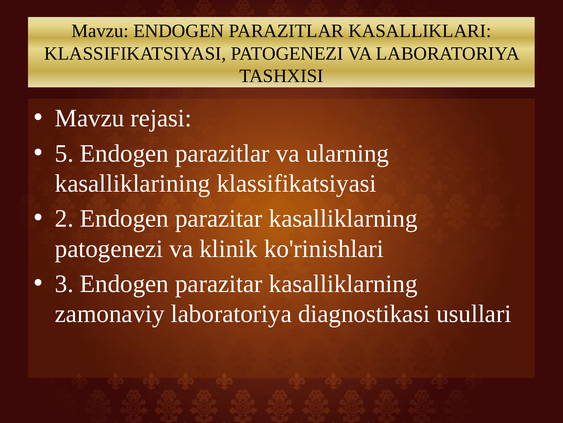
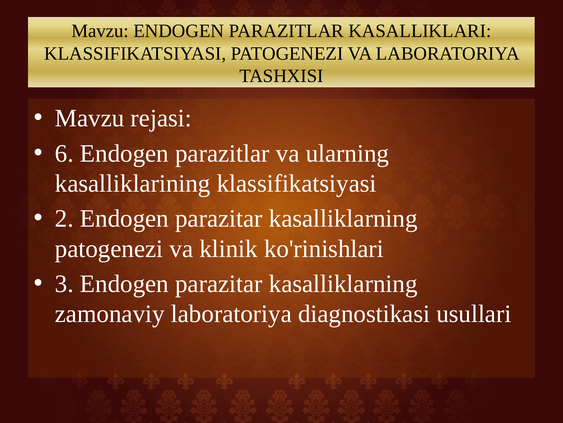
5: 5 -> 6
